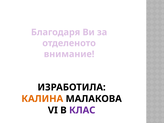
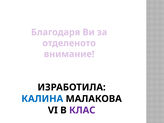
КАЛИНА colour: orange -> blue
